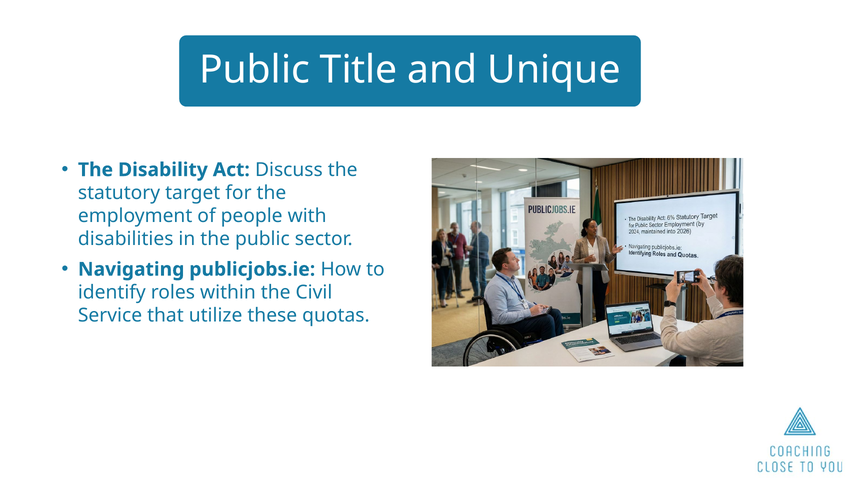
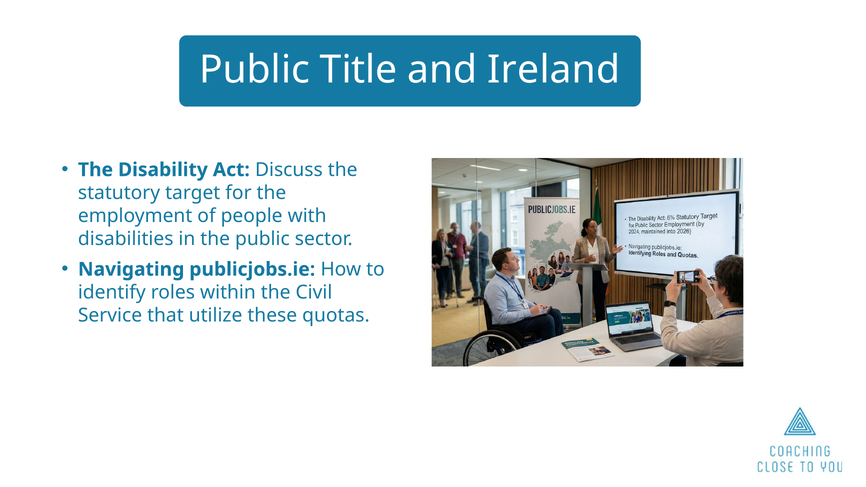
Unique: Unique -> Ireland
